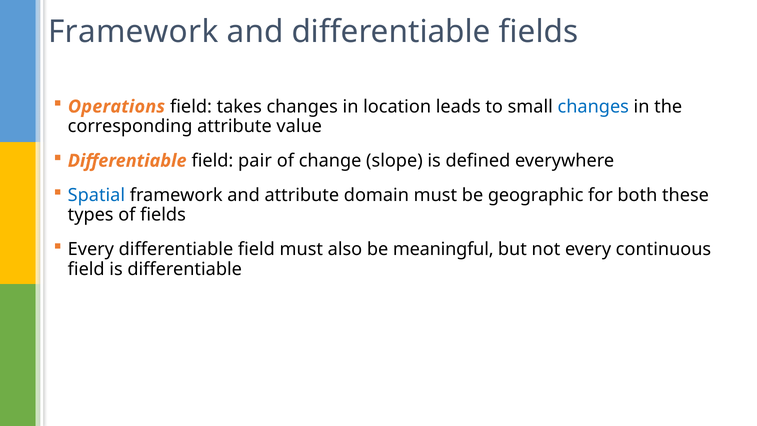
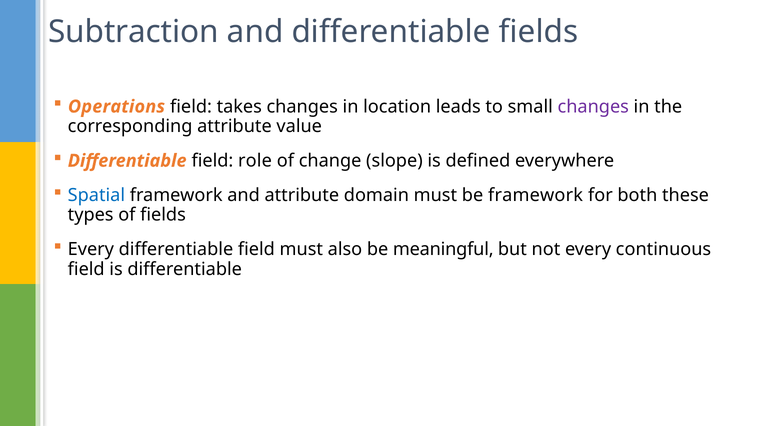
Framework at (133, 32): Framework -> Subtraction
changes at (593, 107) colour: blue -> purple
pair: pair -> role
be geographic: geographic -> framework
